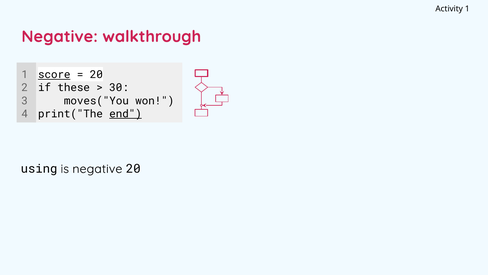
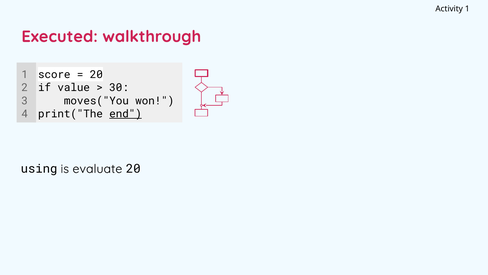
Negative at (60, 36): Negative -> Executed
score underline: present -> none
these: these -> value
is negative: negative -> evaluate
